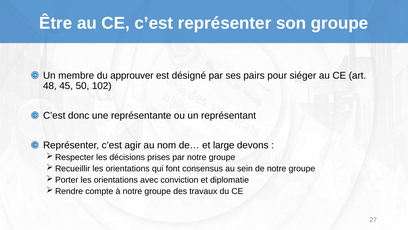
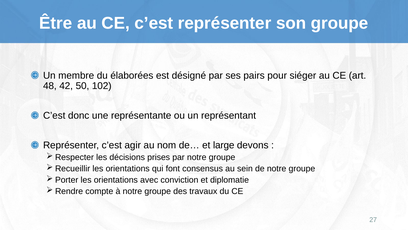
approuver: approuver -> élaborées
45: 45 -> 42
